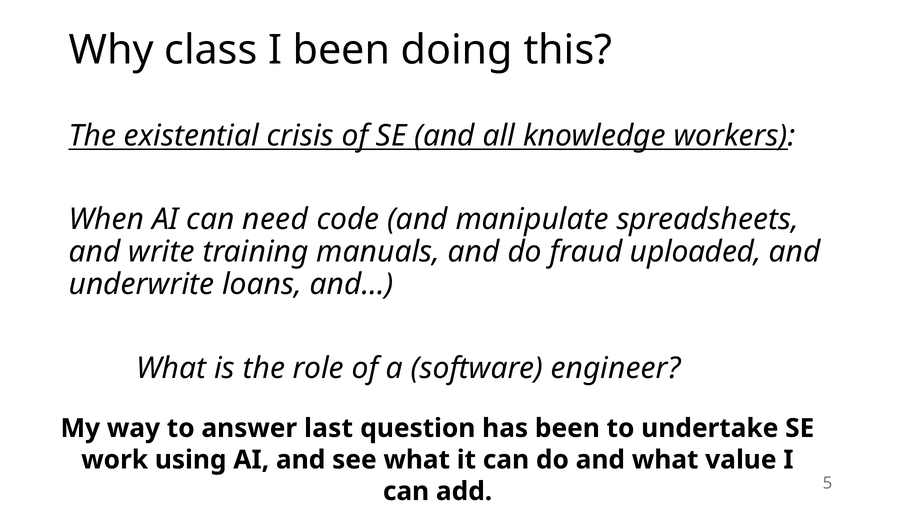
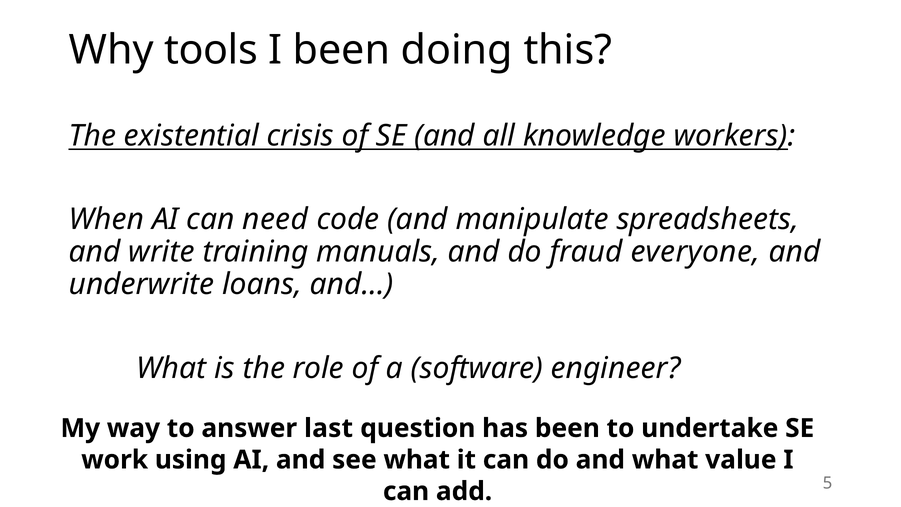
class: class -> tools
uploaded: uploaded -> everyone
